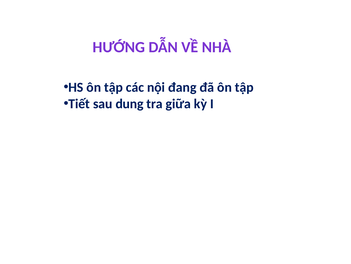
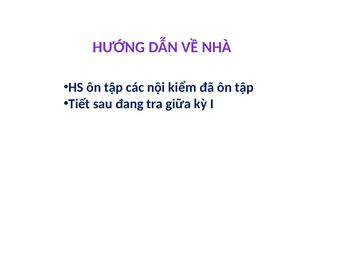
đang: đang -> kiểm
dung: dung -> đang
